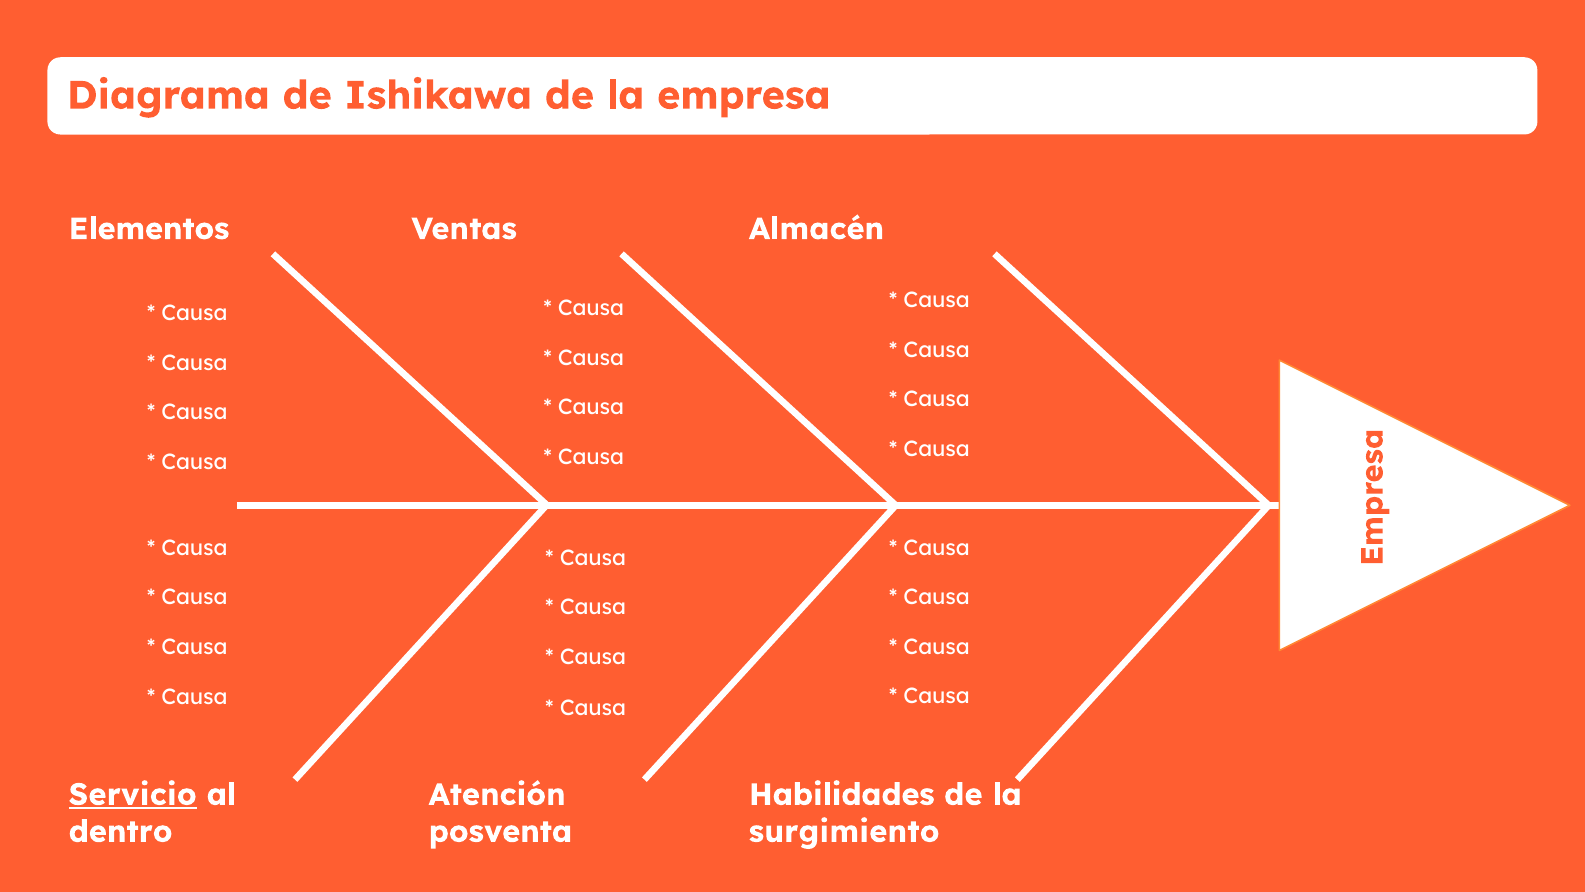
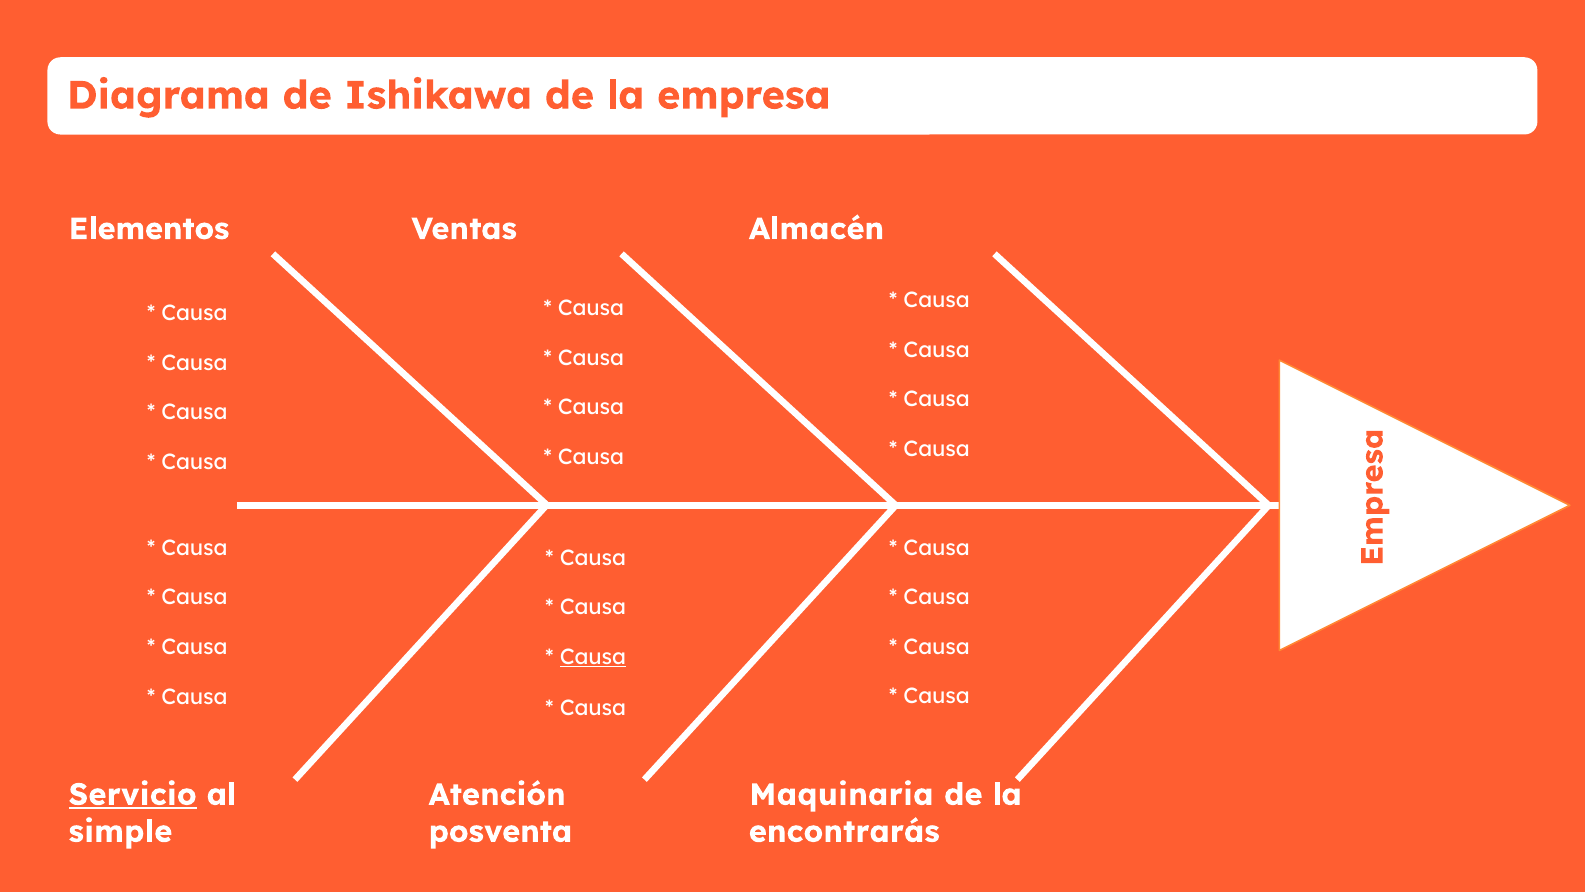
Causa at (593, 657) underline: none -> present
Habilidades: Habilidades -> Maquinaria
dentro: dentro -> simple
surgimiento: surgimiento -> encontrarás
